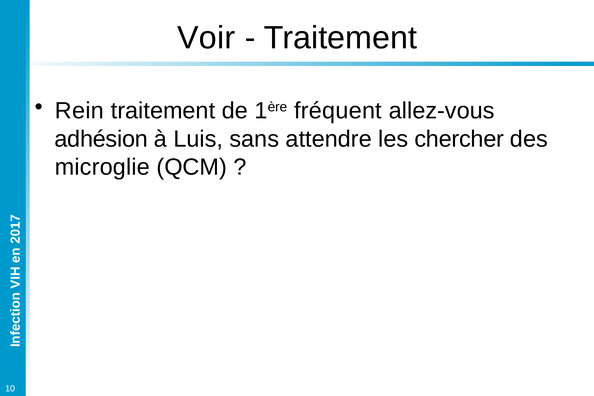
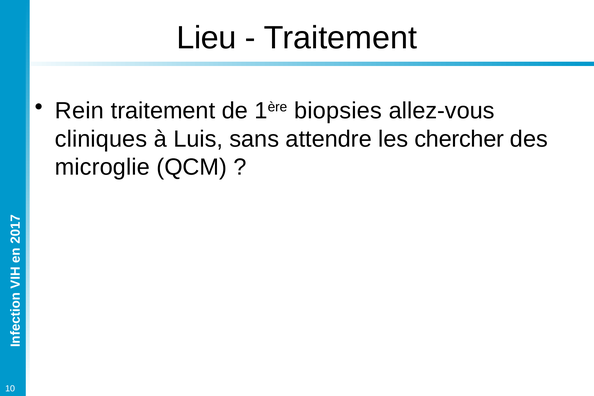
Voir: Voir -> Lieu
fréquent: fréquent -> biopsies
adhésion: adhésion -> cliniques
